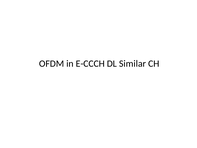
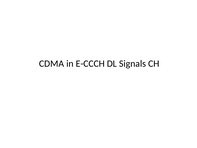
OFDM: OFDM -> CDMA
Similar: Similar -> Signals
